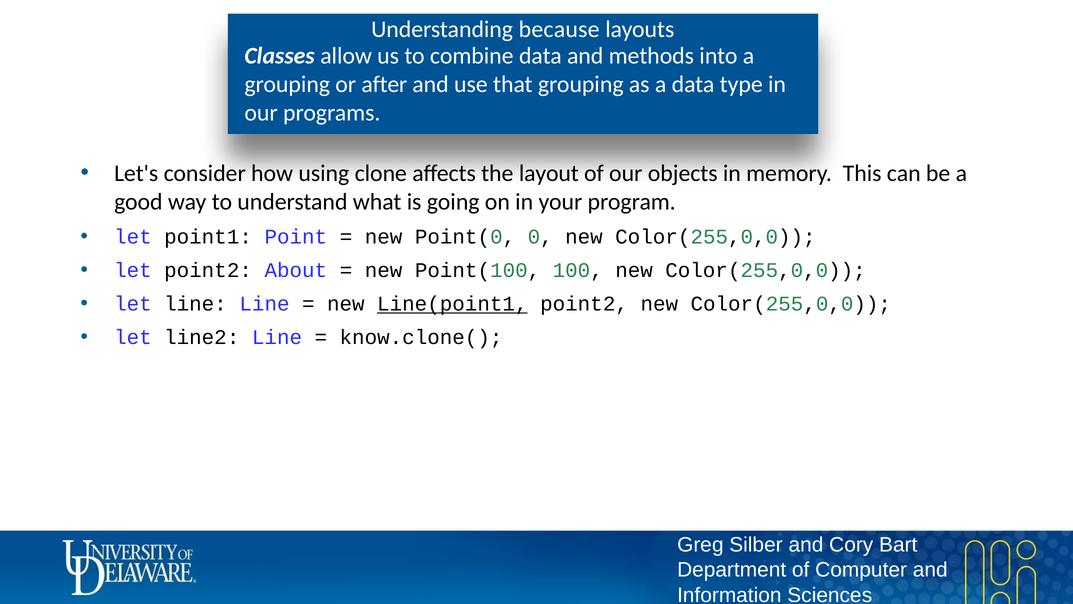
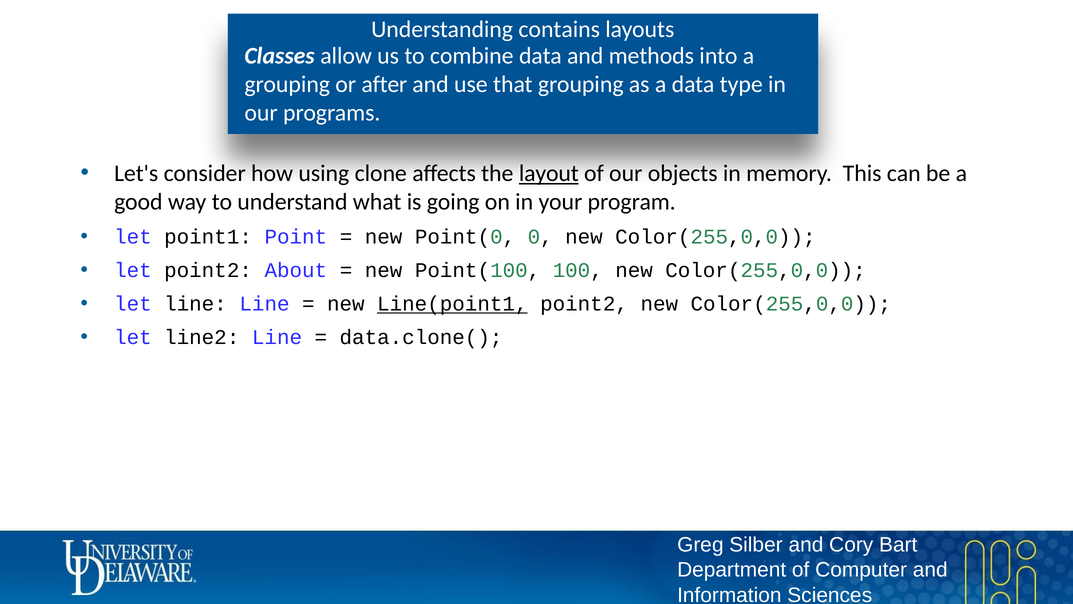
because: because -> contains
layout underline: none -> present
know.clone(: know.clone( -> data.clone(
